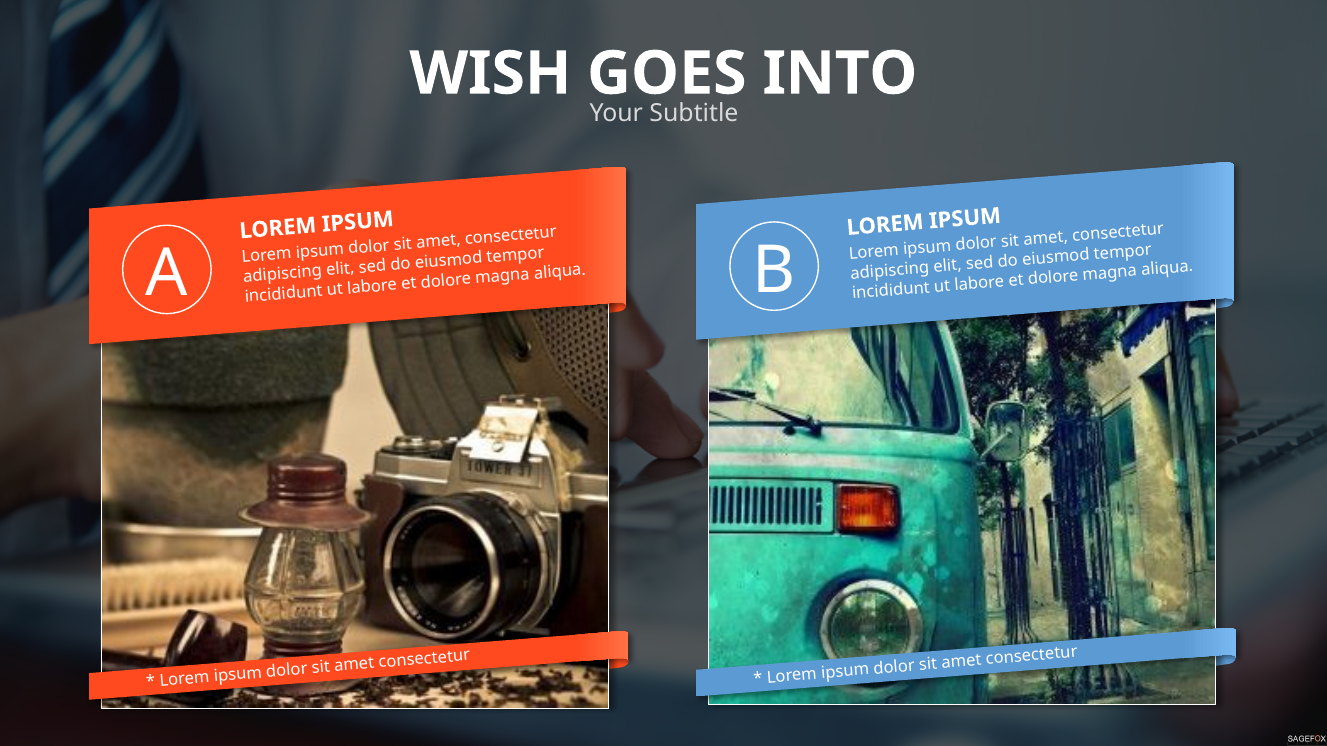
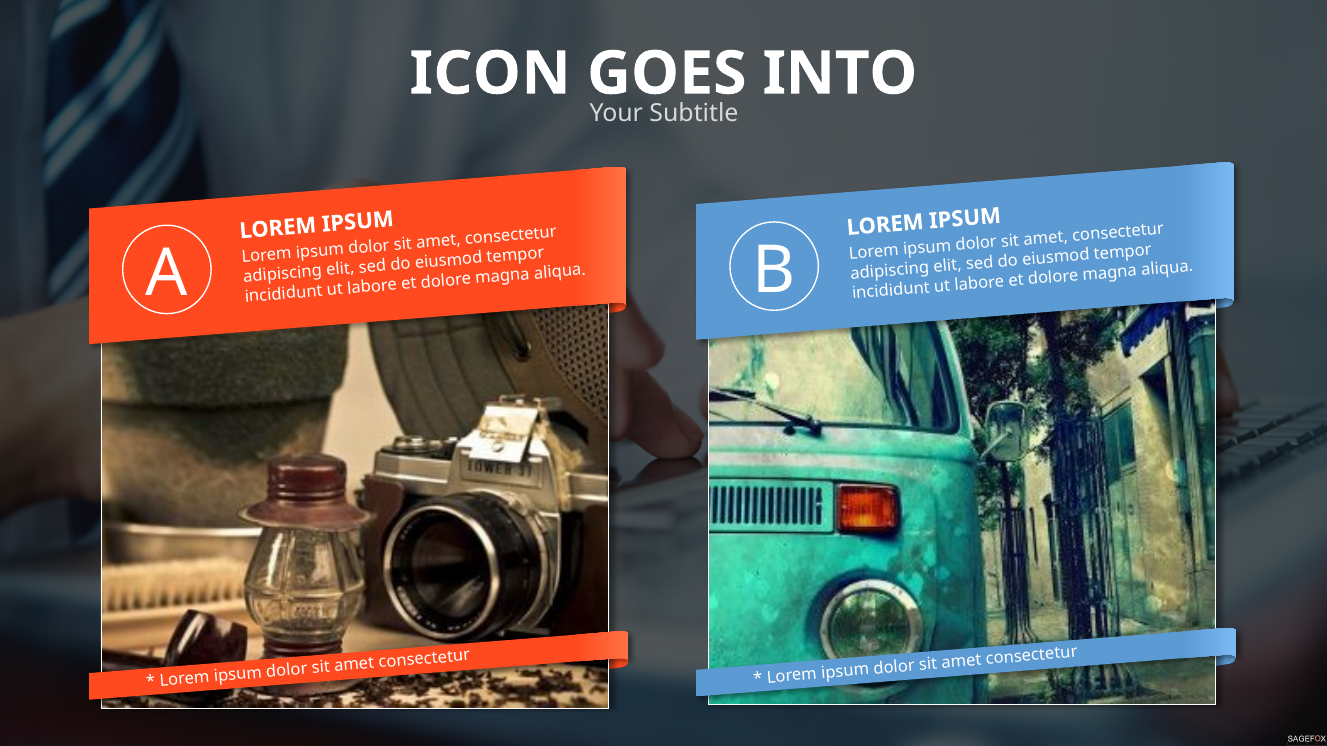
WISH: WISH -> ICON
